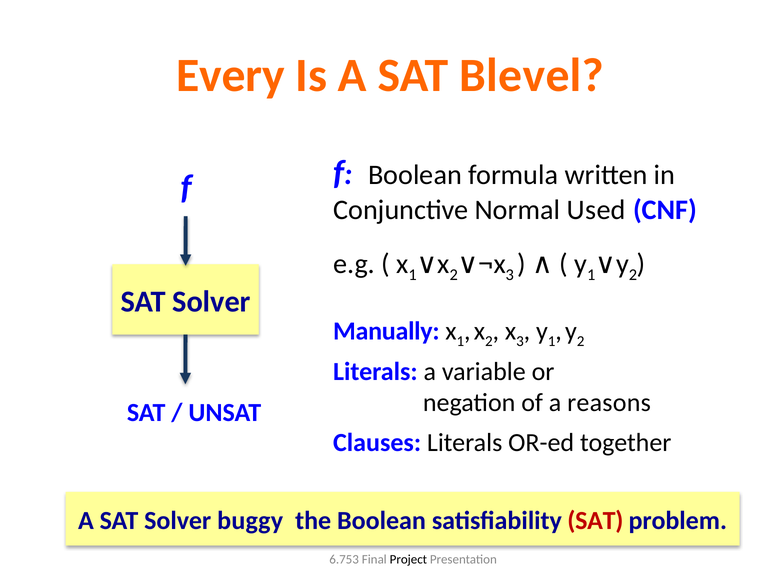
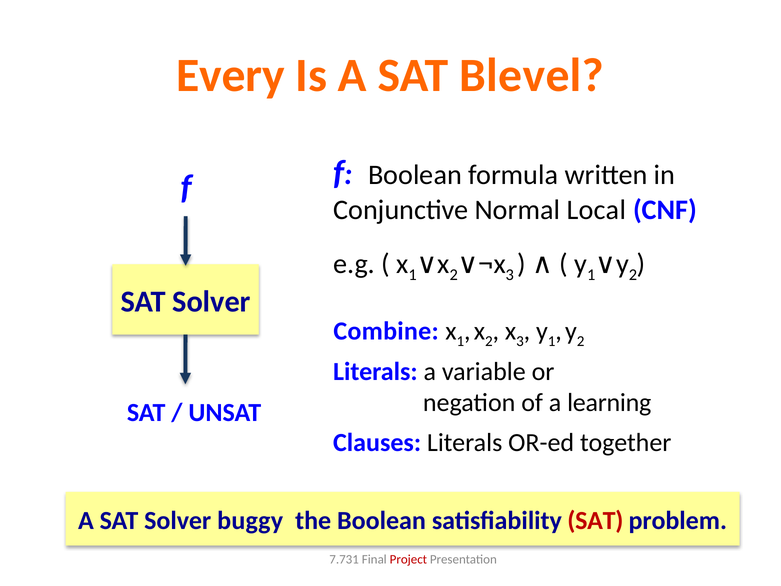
Used: Used -> Local
Manually: Manually -> Combine
reasons: reasons -> learning
6.753: 6.753 -> 7.731
Project colour: black -> red
